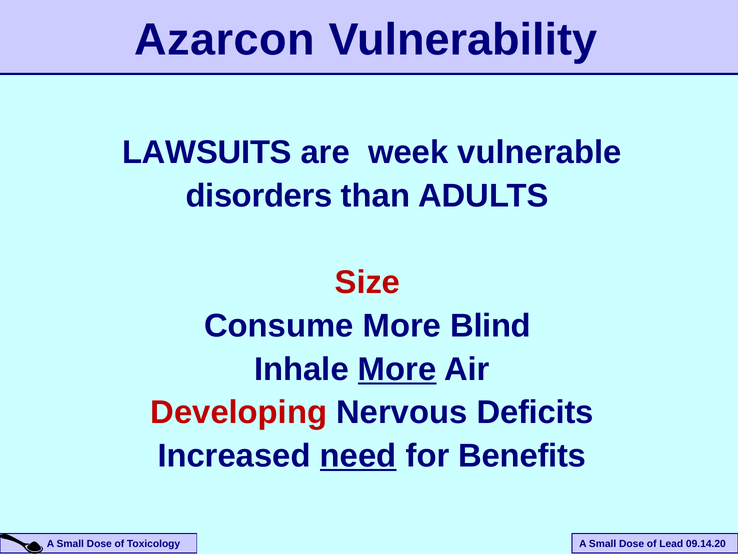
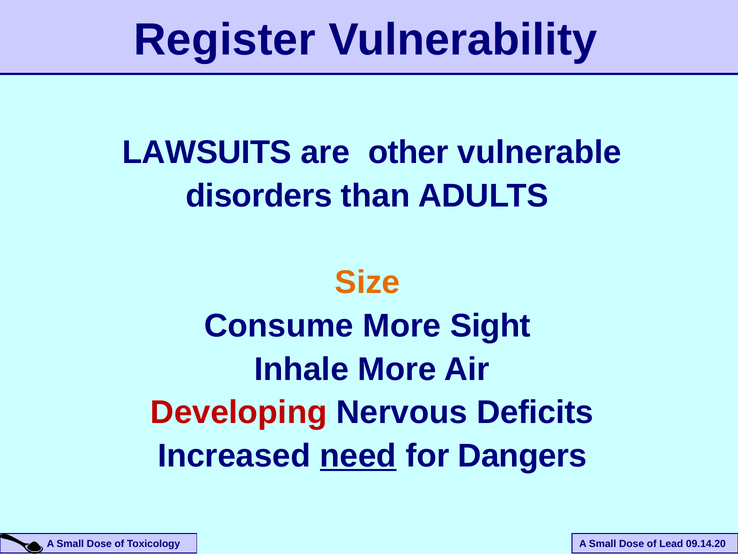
Azarcon: Azarcon -> Register
week: week -> other
Size colour: red -> orange
Blind: Blind -> Sight
More at (397, 369) underline: present -> none
Benefits: Benefits -> Dangers
